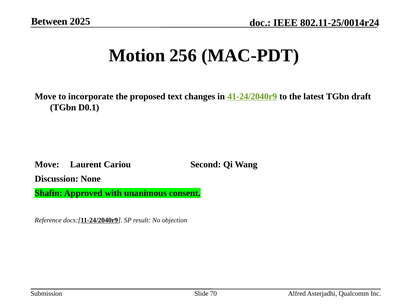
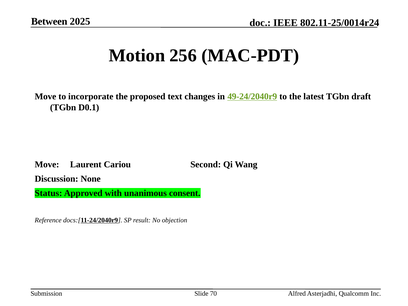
41-24/2040r9: 41-24/2040r9 -> 49-24/2040r9
Shafin: Shafin -> Status
